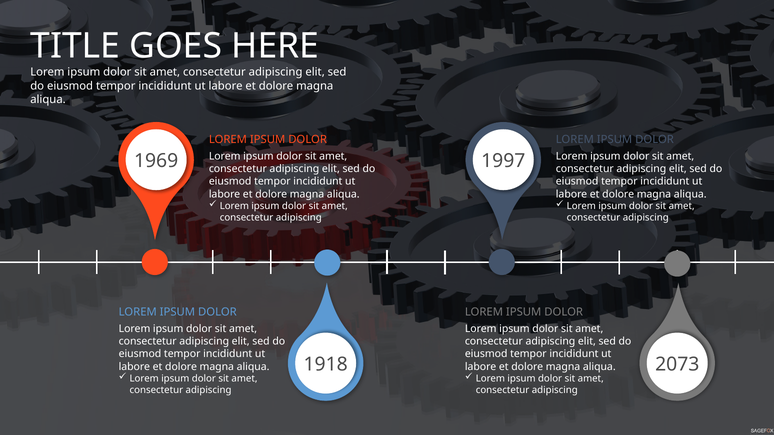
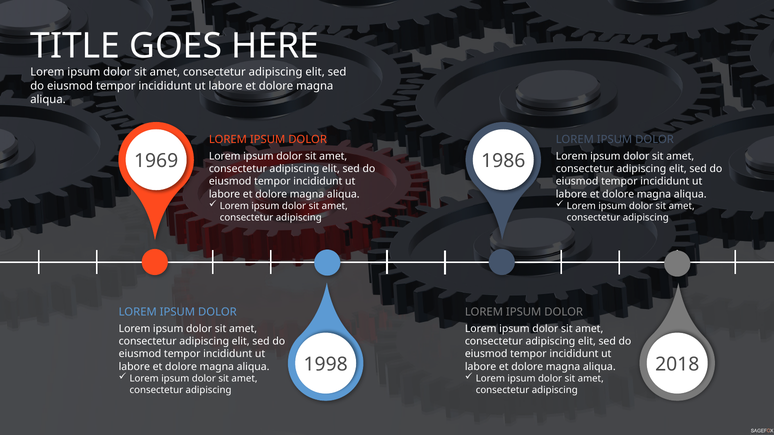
1997: 1997 -> 1986
1918: 1918 -> 1998
2073: 2073 -> 2018
